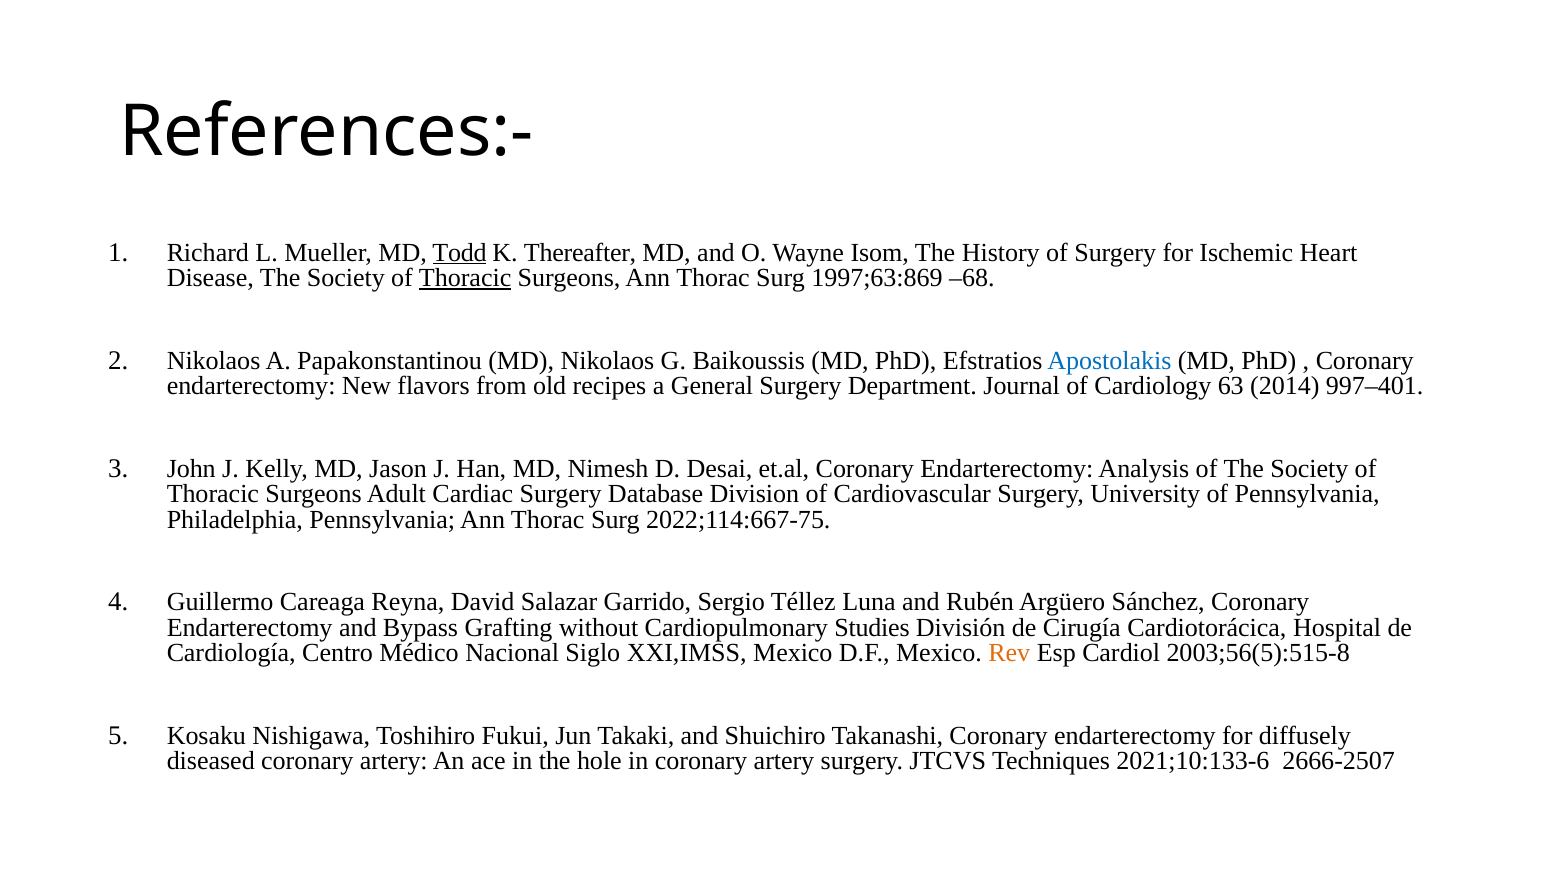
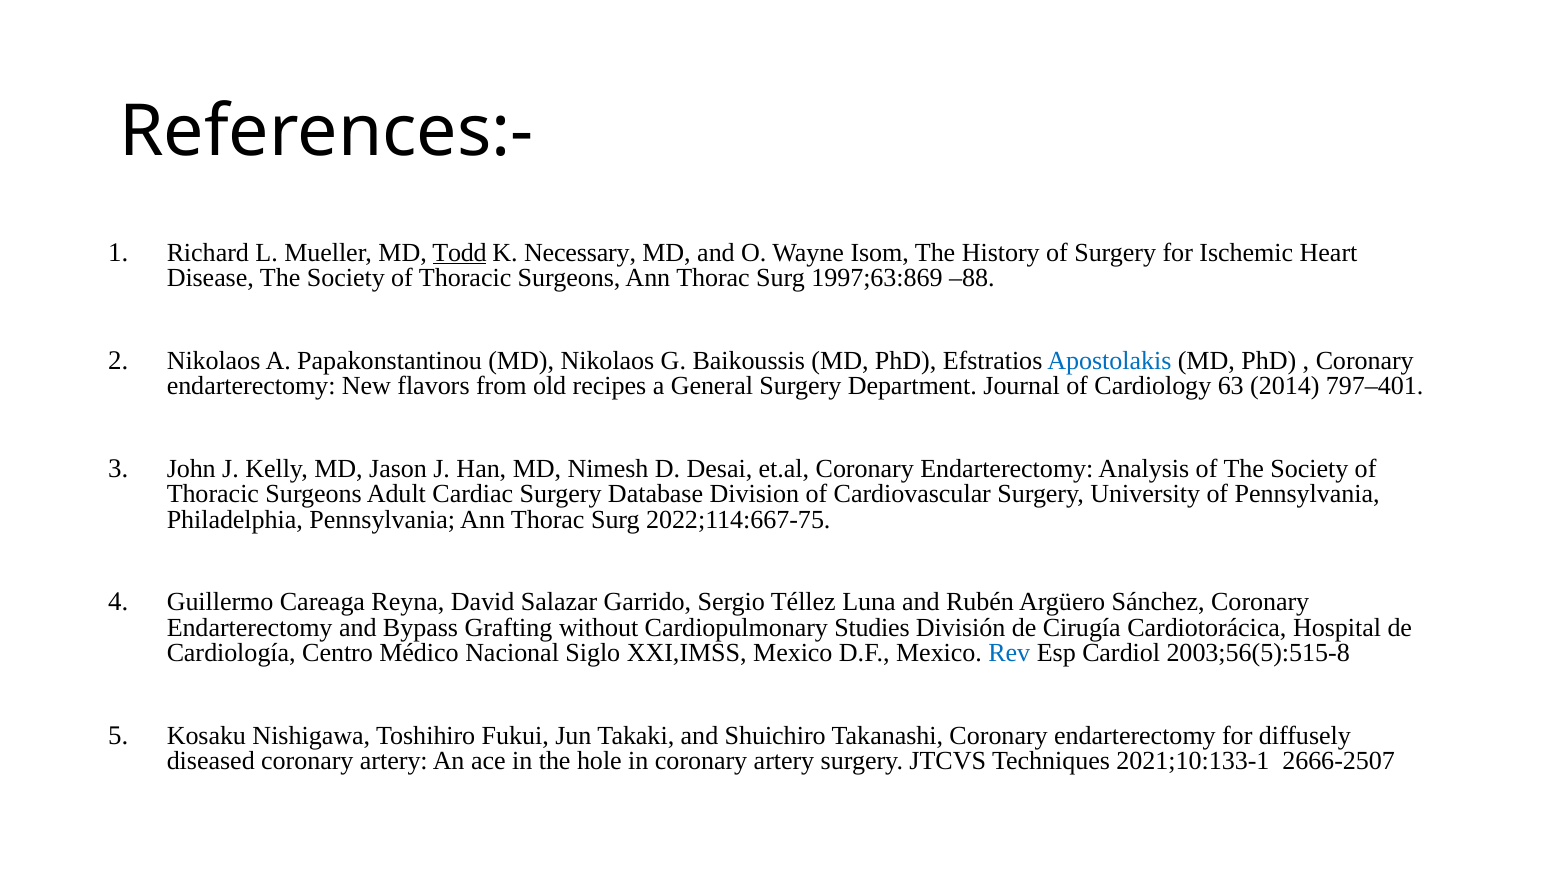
Thereafter: Thereafter -> Necessary
Thoracic at (465, 278) underline: present -> none
–68: –68 -> –88
997–401: 997–401 -> 797–401
Rev colour: orange -> blue
2021;10:133-6: 2021;10:133-6 -> 2021;10:133-1
